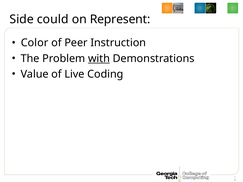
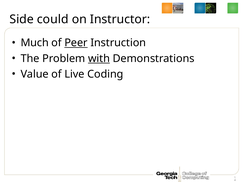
Represent: Represent -> Instructor
Color: Color -> Much
Peer underline: none -> present
